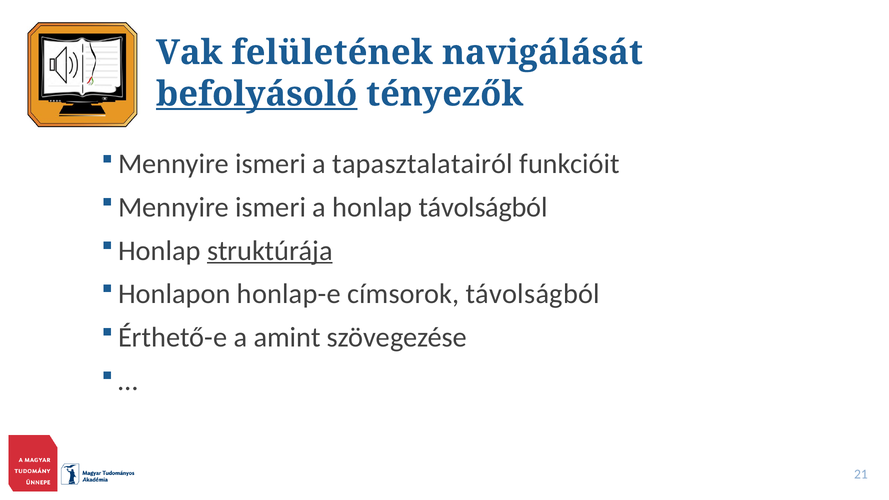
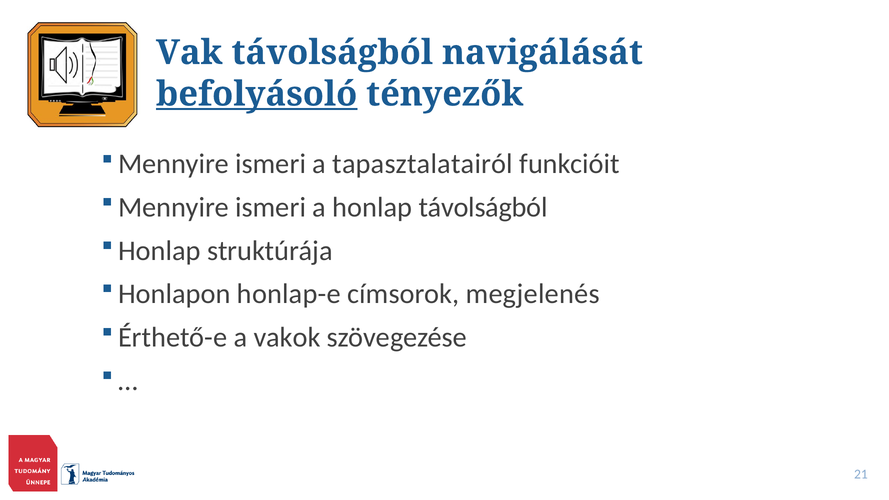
Vak felületének: felületének -> távolságból
struktúrája underline: present -> none
címsorok távolságból: távolságból -> megjelenés
amint: amint -> vakok
